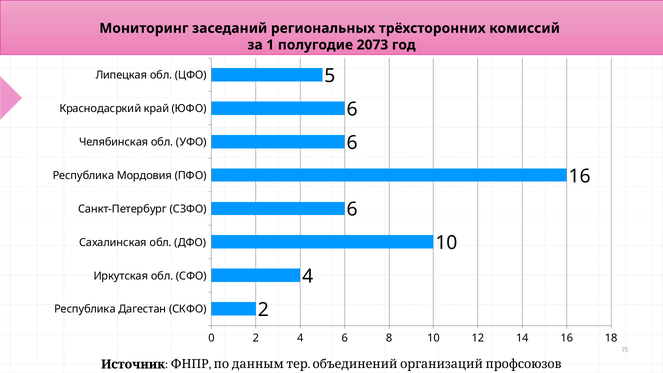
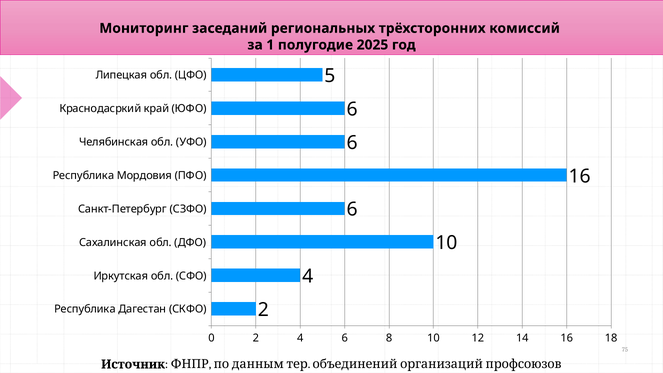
2073: 2073 -> 2025
